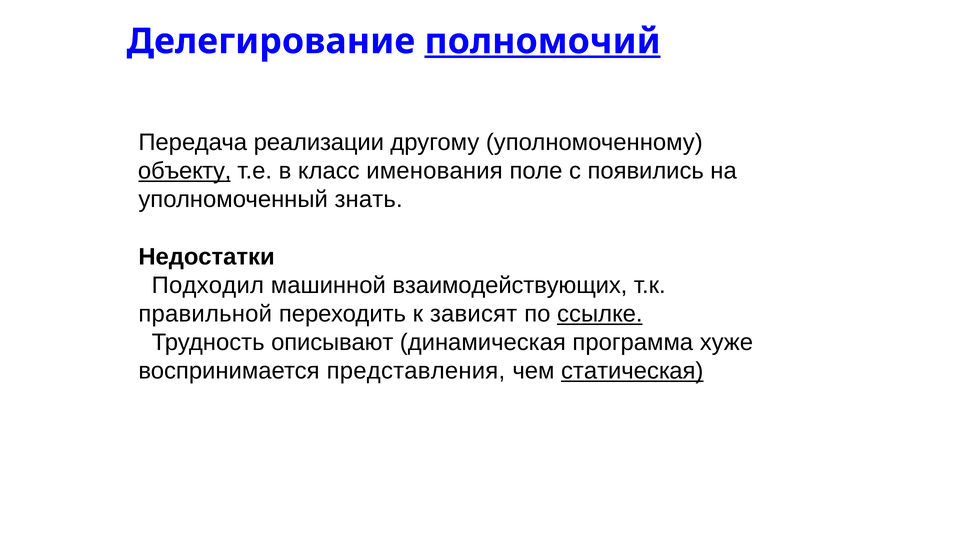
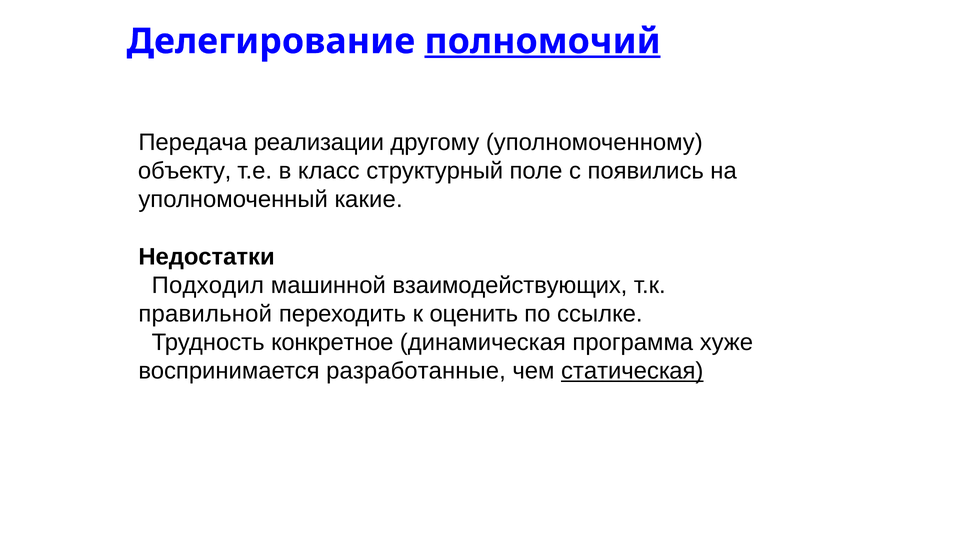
объекту underline: present -> none
именования: именования -> структурный
знать: знать -> какие
зависят: зависят -> оценить
ссылке underline: present -> none
описывают: описывают -> конкретное
представления: представления -> разработанные
